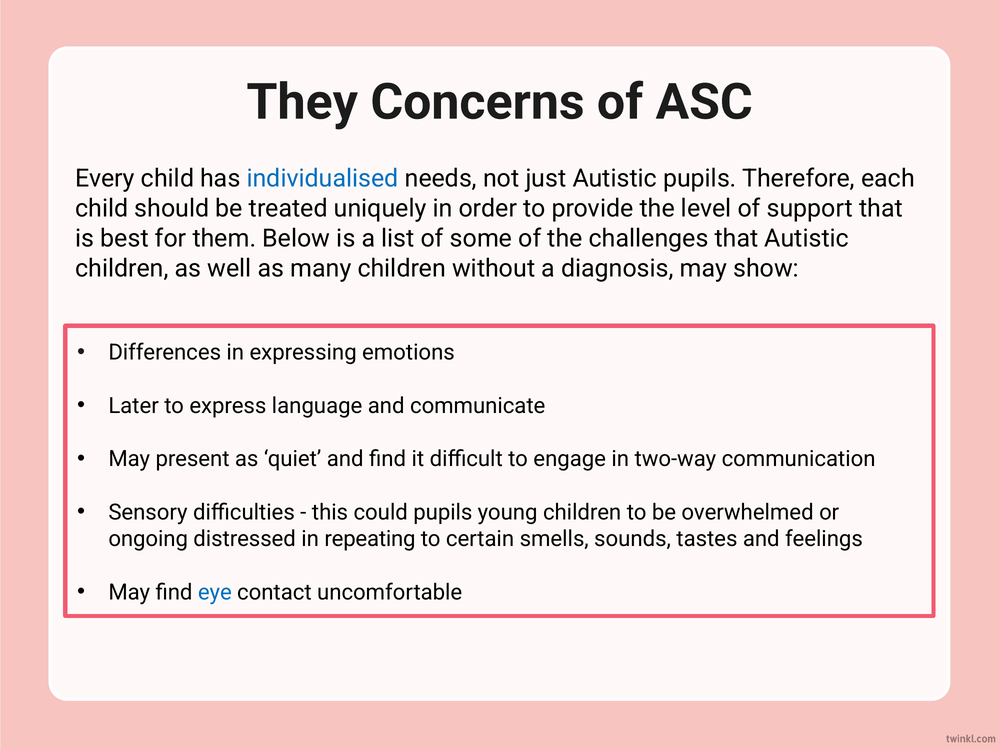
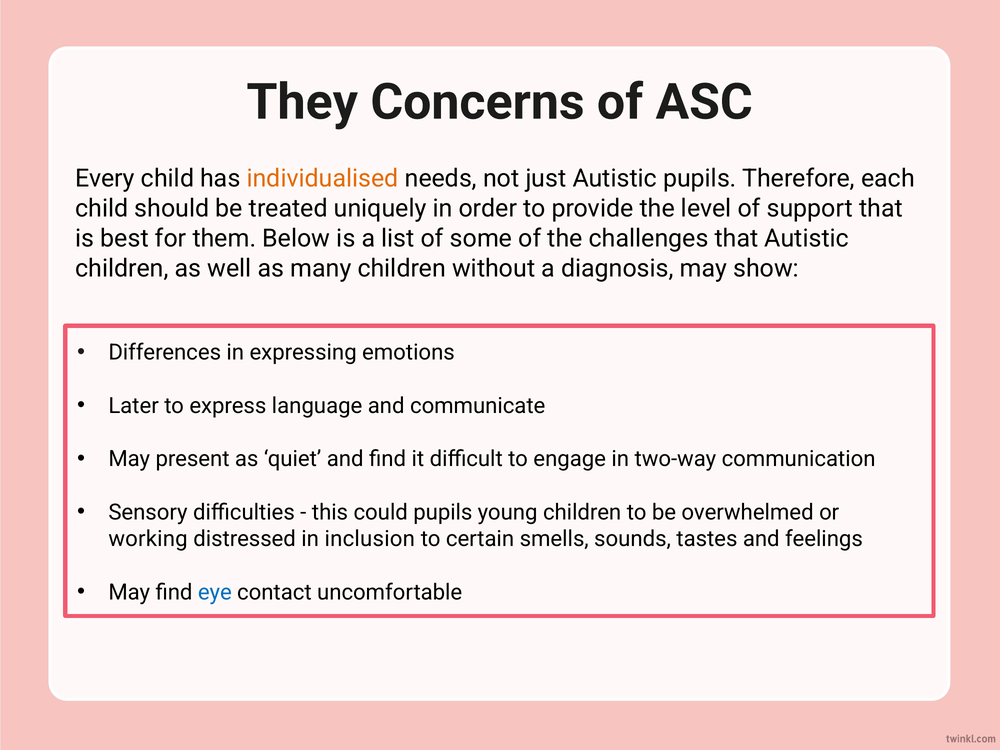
individualised colour: blue -> orange
ongoing: ongoing -> working
repeating: repeating -> inclusion
